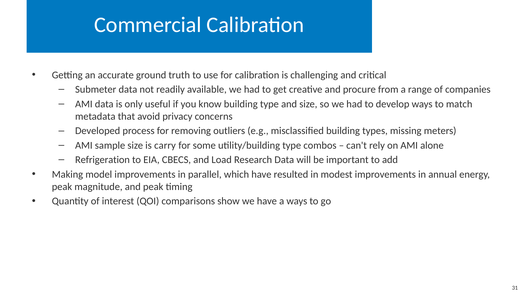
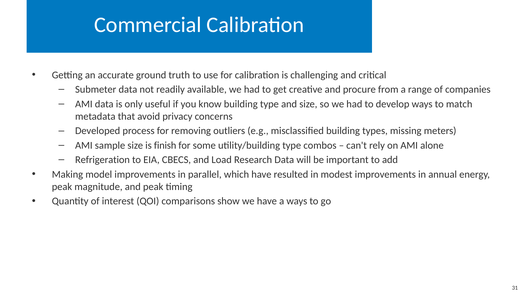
is carry: carry -> finish
